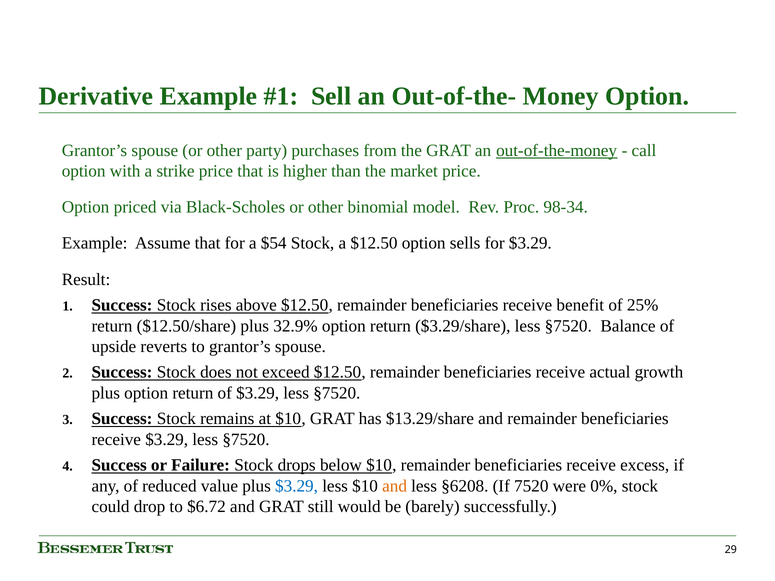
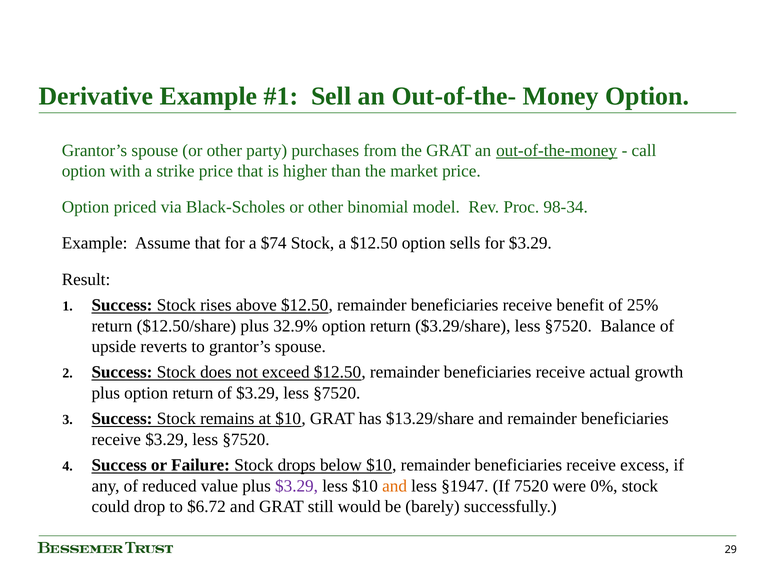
$54: $54 -> $74
$3.29 at (297, 486) colour: blue -> purple
§6208: §6208 -> §1947
